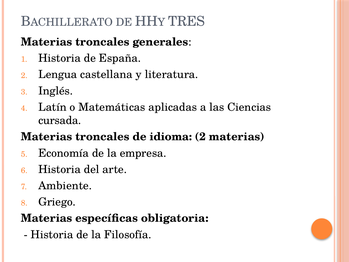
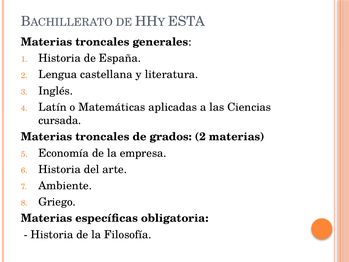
TRES: TRES -> ESTA
idioma: idioma -> grados
